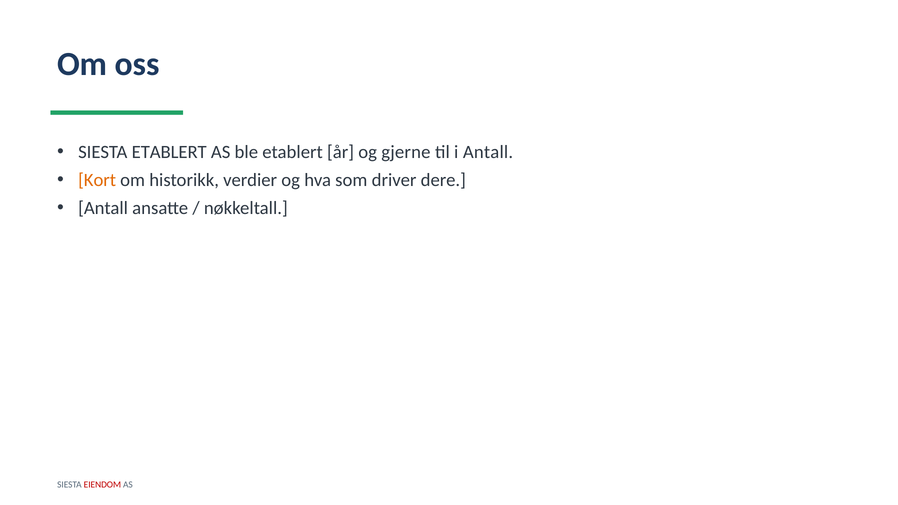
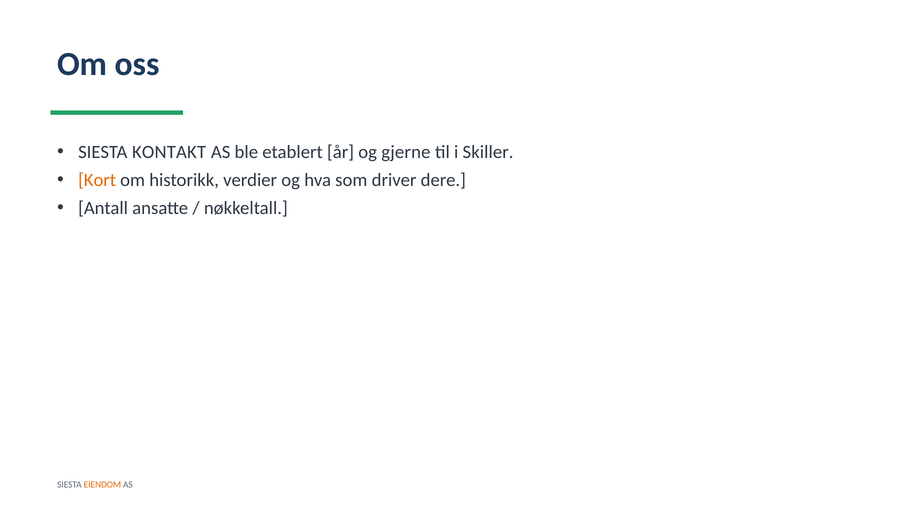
SIESTA ETABLERT: ETABLERT -> KONTAKT
i Antall: Antall -> Skiller
EIENDOM colour: red -> orange
